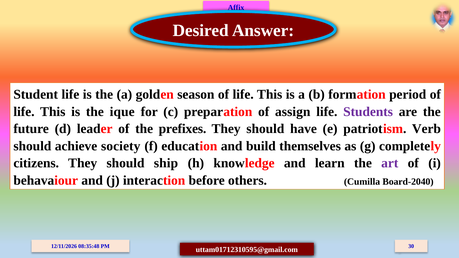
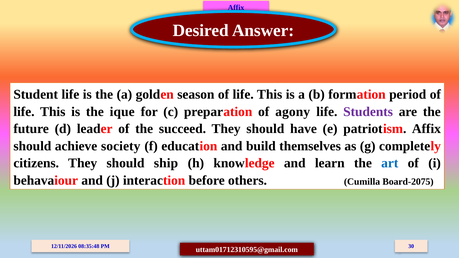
assign: assign -> agony
prefixes: prefixes -> succeed
patriotism Verb: Verb -> Affix
art colour: purple -> blue
Board-2040: Board-2040 -> Board-2075
